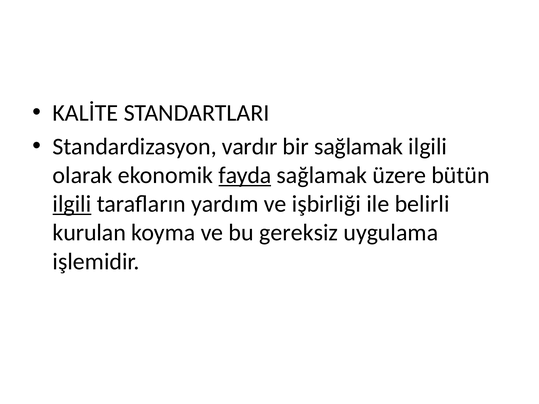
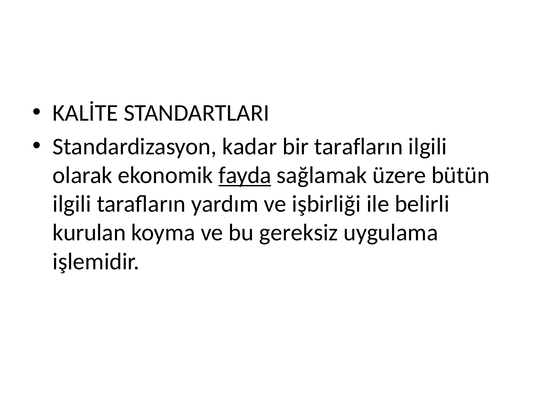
vardır: vardır -> kadar
bir sağlamak: sağlamak -> tarafların
ilgili at (72, 204) underline: present -> none
